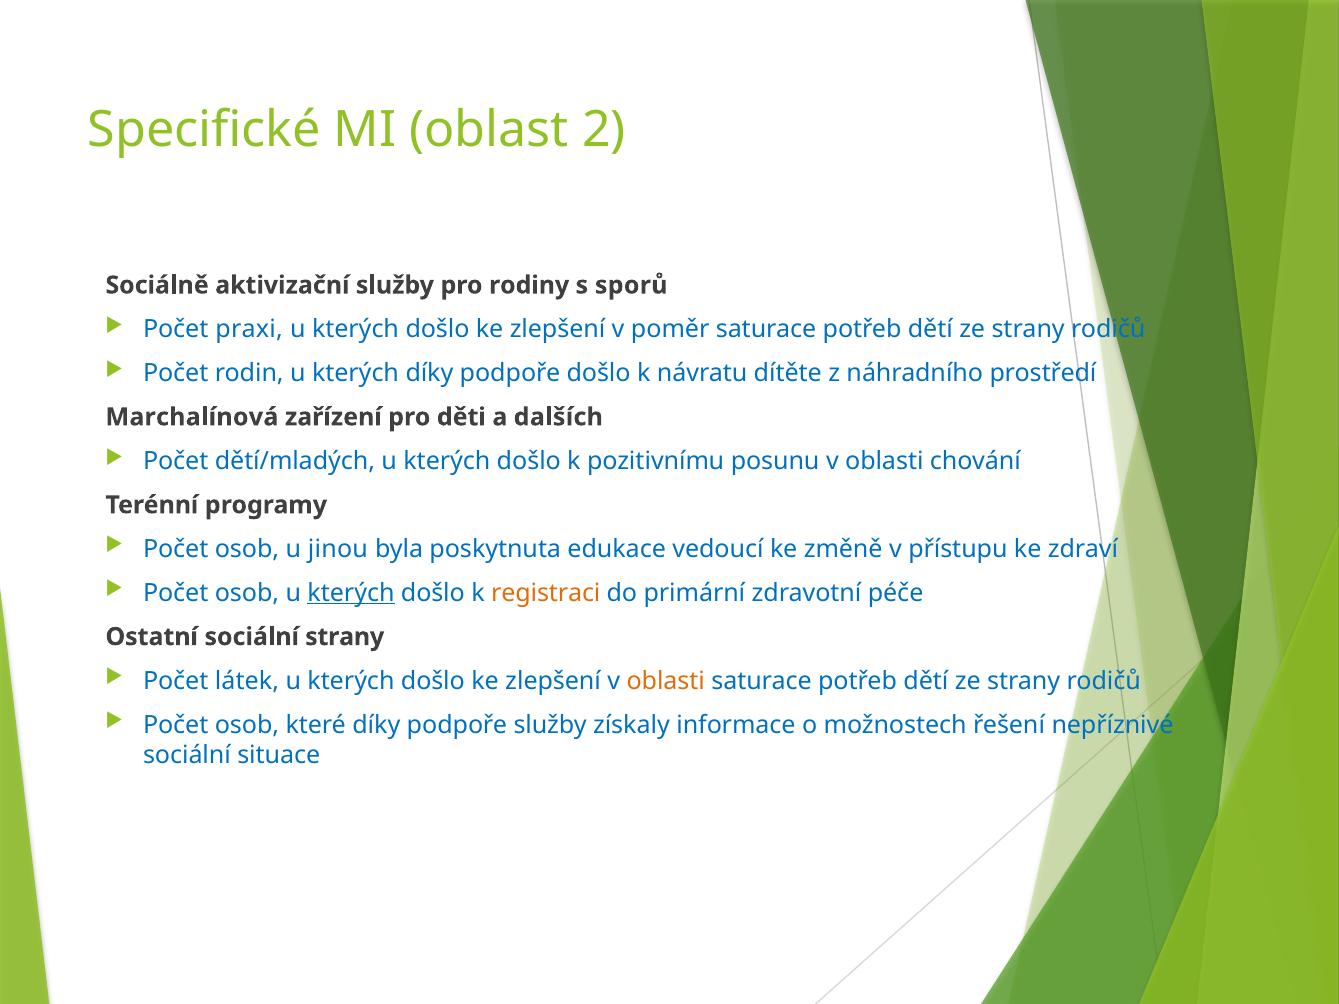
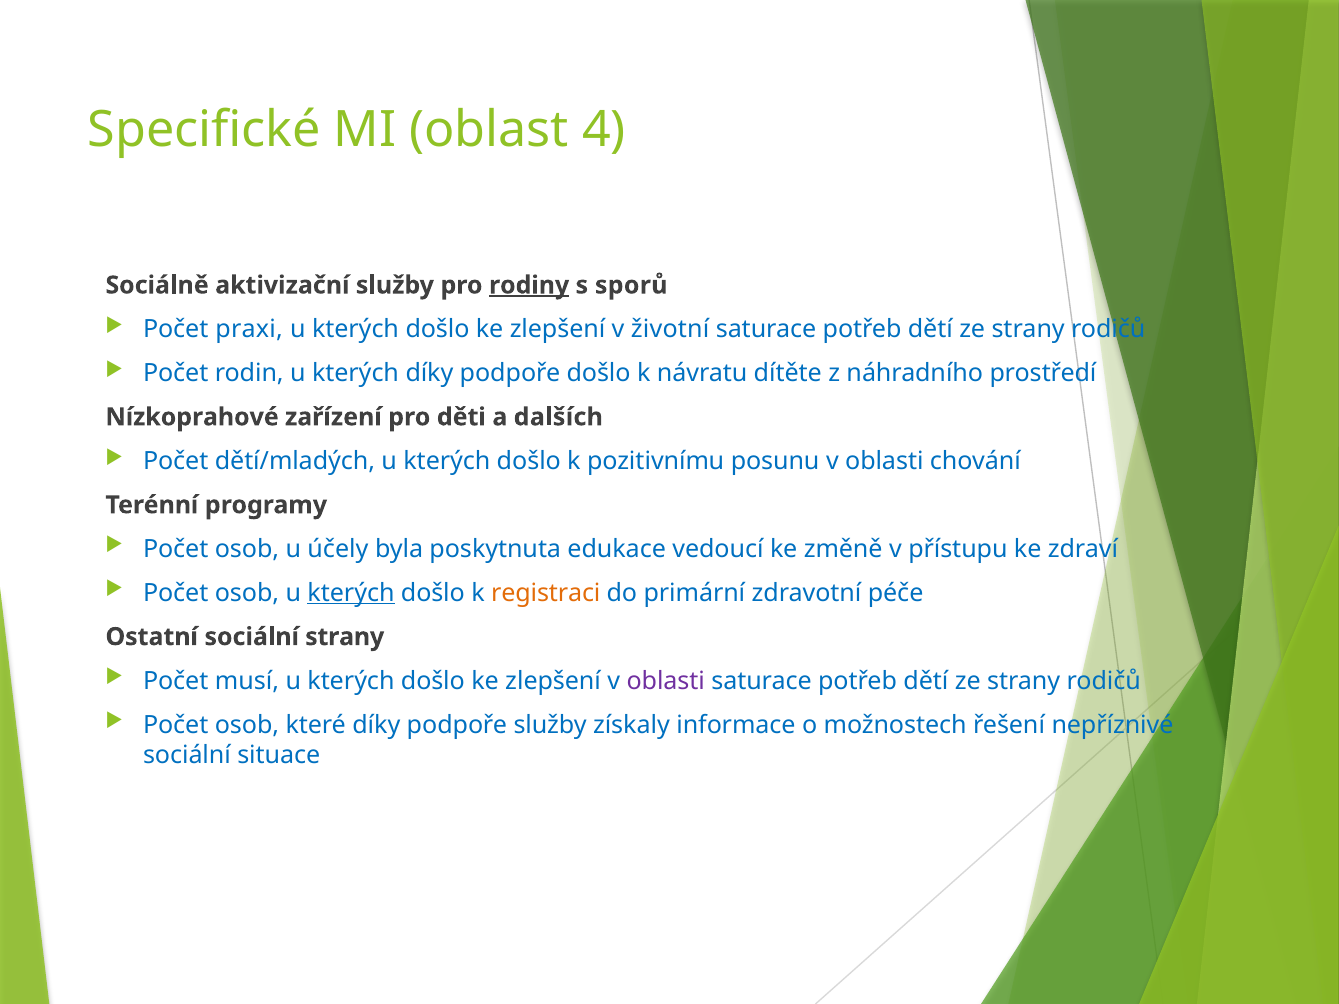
2: 2 -> 4
rodiny underline: none -> present
poměr: poměr -> životní
Marchalínová: Marchalínová -> Nízkoprahové
jinou: jinou -> účely
látek: látek -> musí
oblasti at (666, 681) colour: orange -> purple
